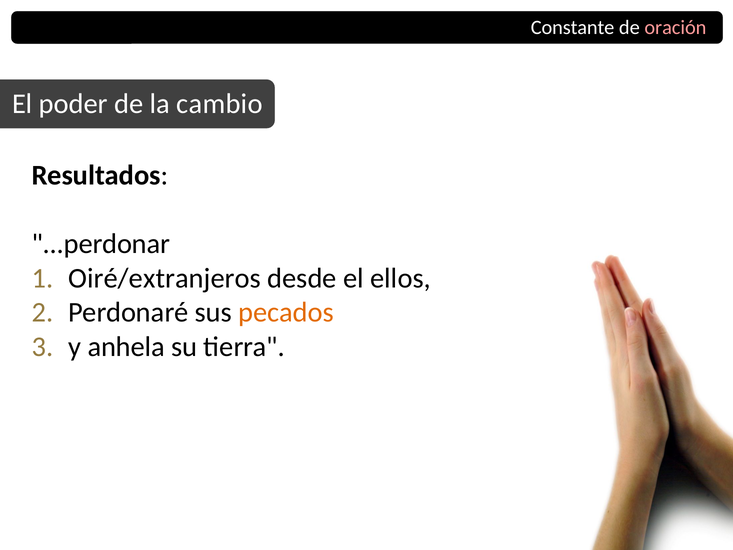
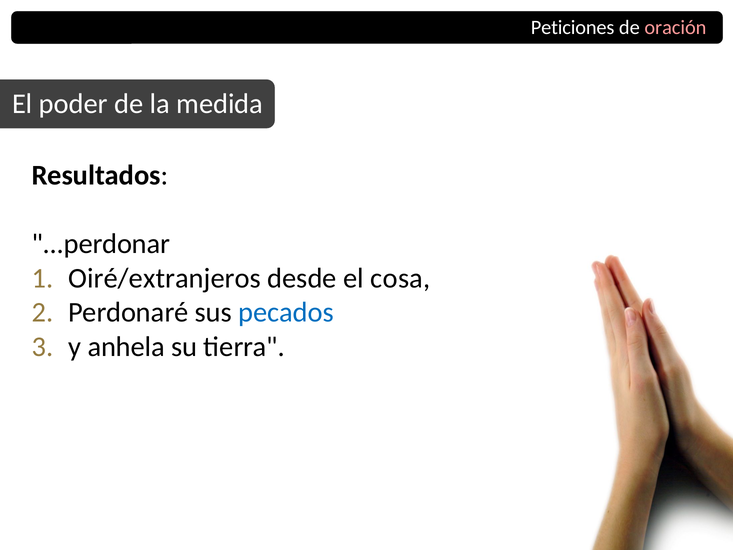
Constante: Constante -> Peticiones
cambio: cambio -> medida
ellos: ellos -> cosa
pecados colour: orange -> blue
